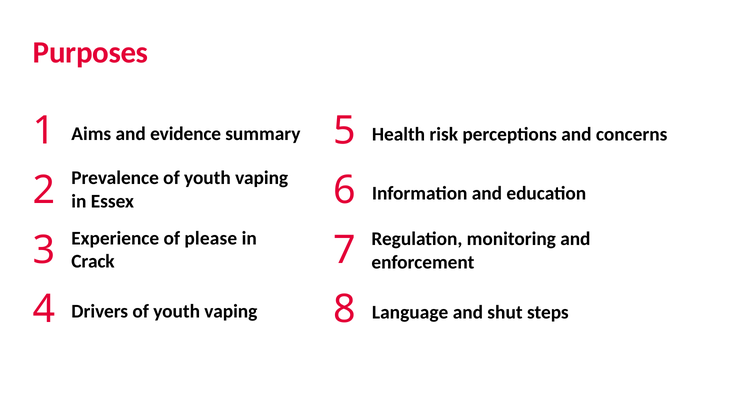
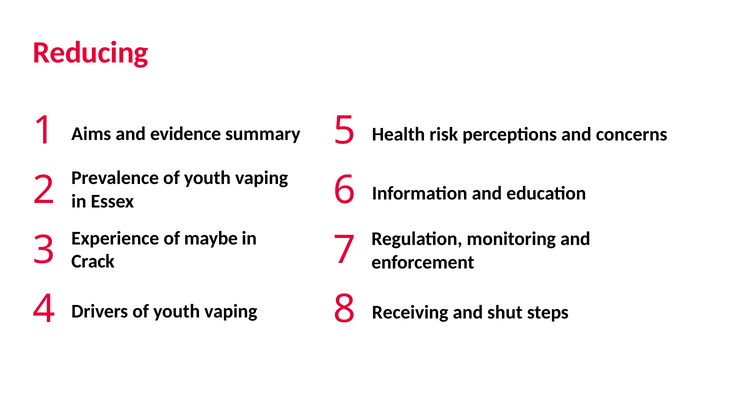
Purposes: Purposes -> Reducing
please: please -> maybe
Language: Language -> Receiving
